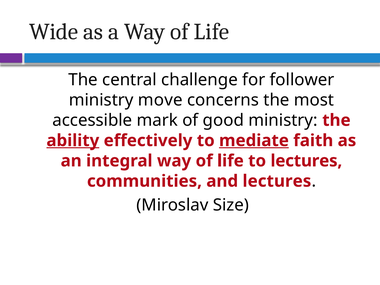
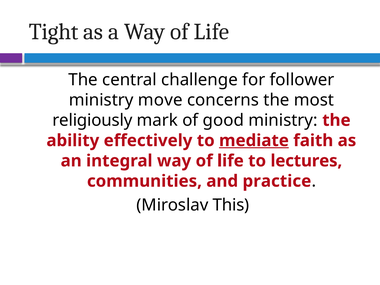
Wide: Wide -> Tight
accessible: accessible -> religiously
ability underline: present -> none
and lectures: lectures -> practice
Size: Size -> This
